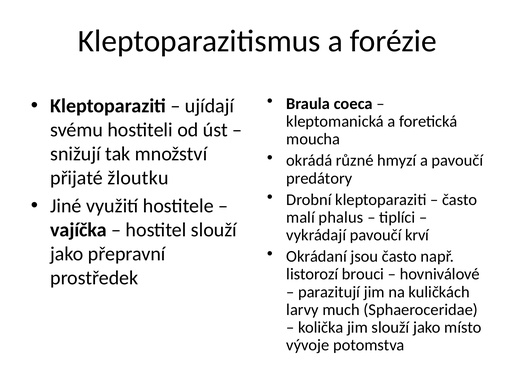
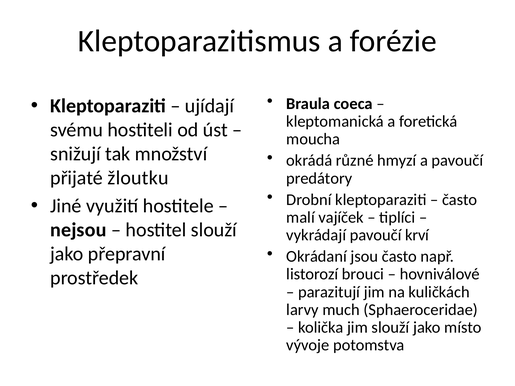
phalus: phalus -> vajíček
vajíčka: vajíčka -> nejsou
